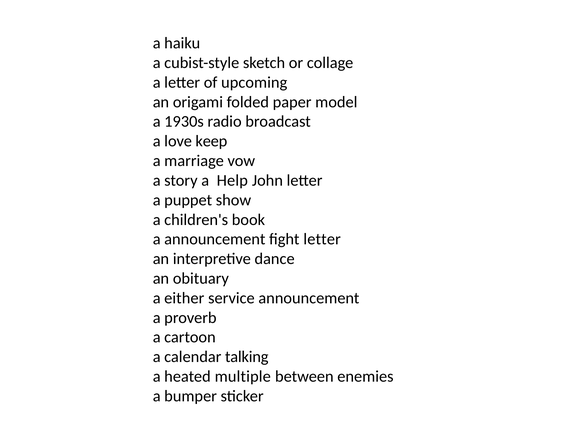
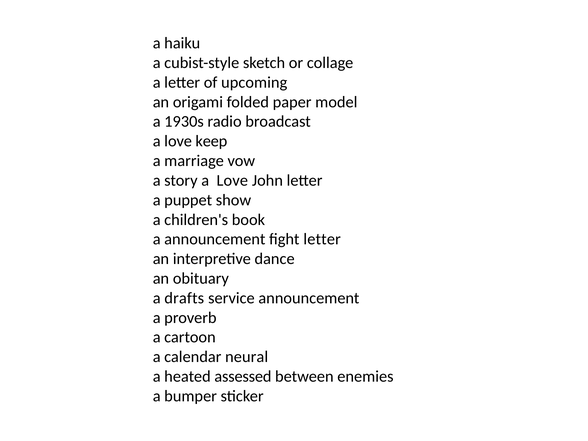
story a Help: Help -> Love
either: either -> drafts
talking: talking -> neural
multiple: multiple -> assessed
